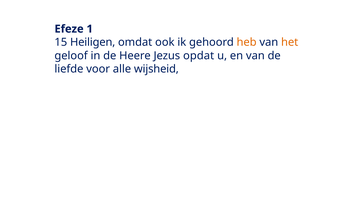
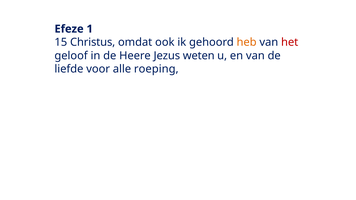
Heiligen: Heiligen -> Christus
het colour: orange -> red
opdat: opdat -> weten
wijsheid: wijsheid -> roeping
